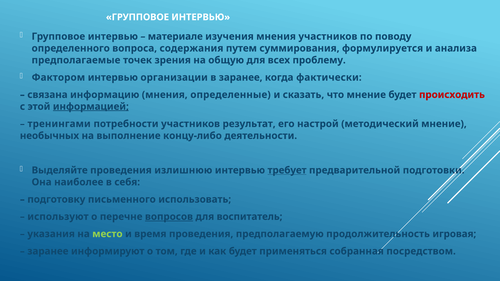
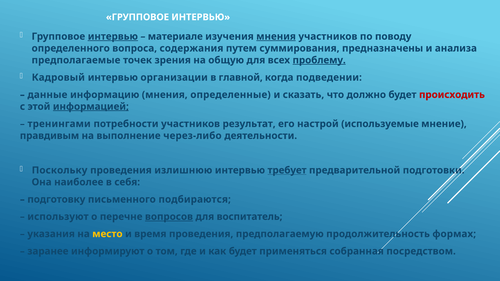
интервью at (113, 36) underline: none -> present
мнения at (276, 36) underline: none -> present
формулируется: формулируется -> предназначены
проблему underline: none -> present
Фактором: Фактором -> Кадровый
в заранее: заранее -> главной
фактически: фактически -> подведении
связана: связана -> данные
что мнение: мнение -> должно
методический: методический -> используемые
необычных: необычных -> правдивым
концу-либо: концу-либо -> через-либо
Выделяйте: Выделяйте -> Поскольку
использовать: использовать -> подбираются
место colour: light green -> yellow
игровая: игровая -> формах
